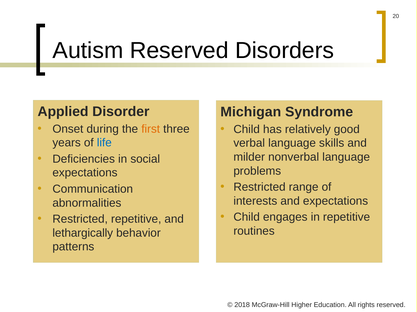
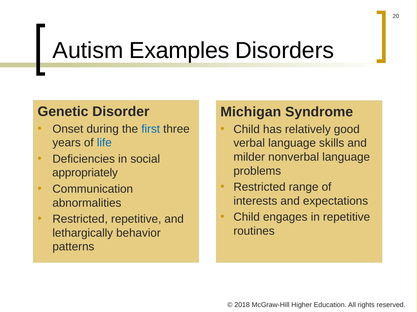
Autism Reserved: Reserved -> Examples
Applied: Applied -> Genetic
first colour: orange -> blue
expectations at (85, 173): expectations -> appropriately
